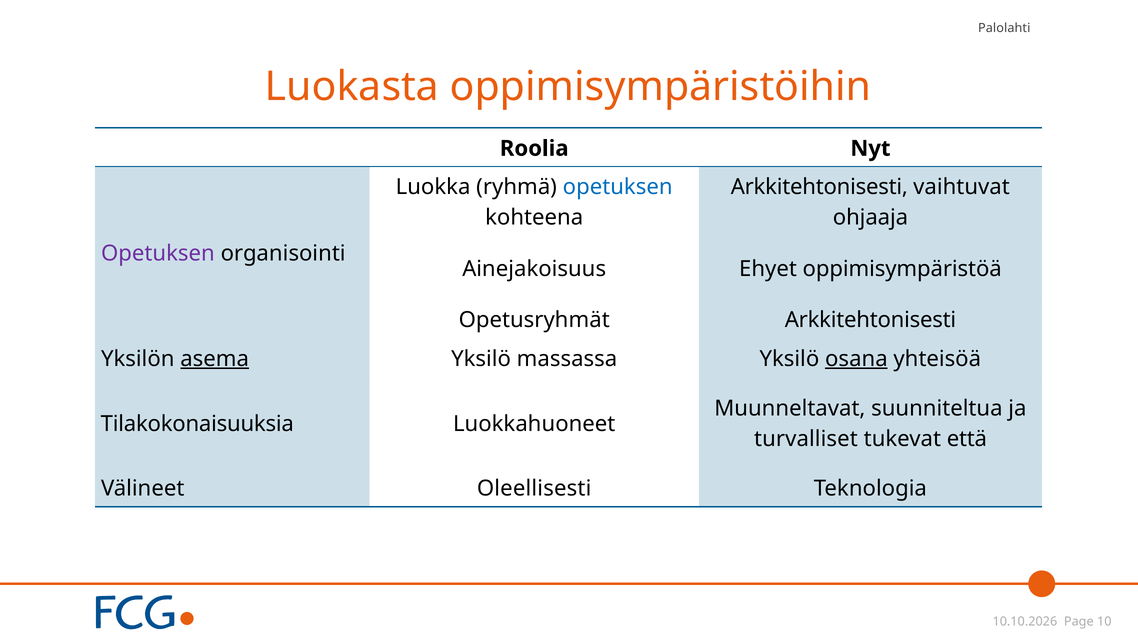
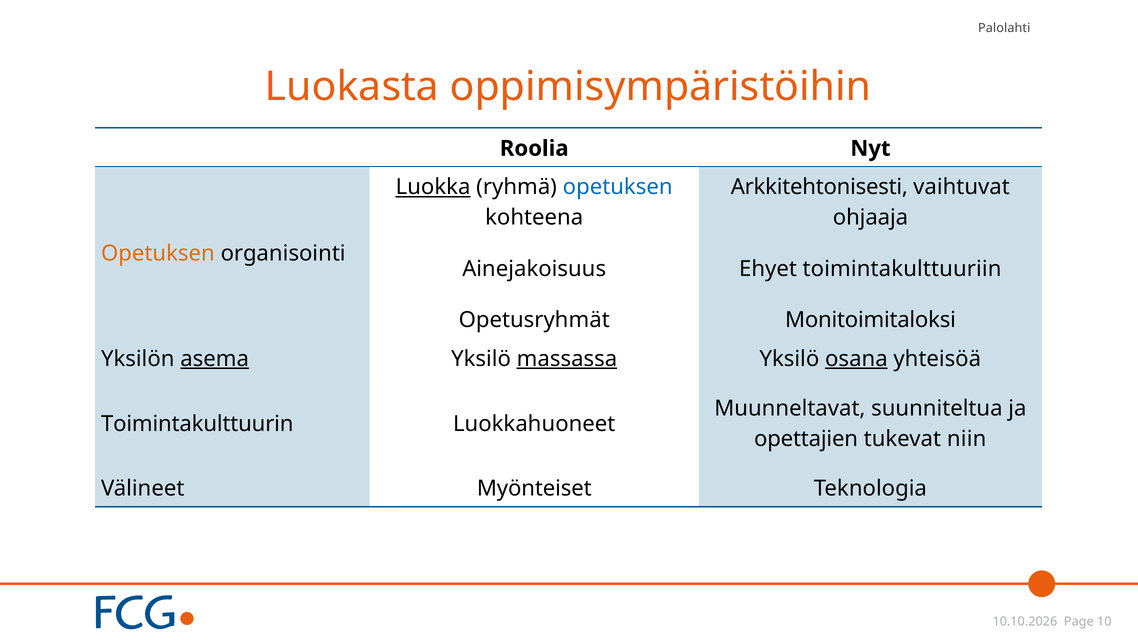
Luokka underline: none -> present
Opetuksen at (158, 254) colour: purple -> orange
oppimisympäristöä: oppimisympäristöä -> toimintakulttuuriin
Opetusryhmät Arkkitehtonisesti: Arkkitehtonisesti -> Monitoimitaloksi
massassa underline: none -> present
Tilakokonaisuuksia: Tilakokonaisuuksia -> Toimintakulttuurin
turvalliset: turvalliset -> opettajien
että: että -> niin
Oleellisesti: Oleellisesti -> Myönteiset
